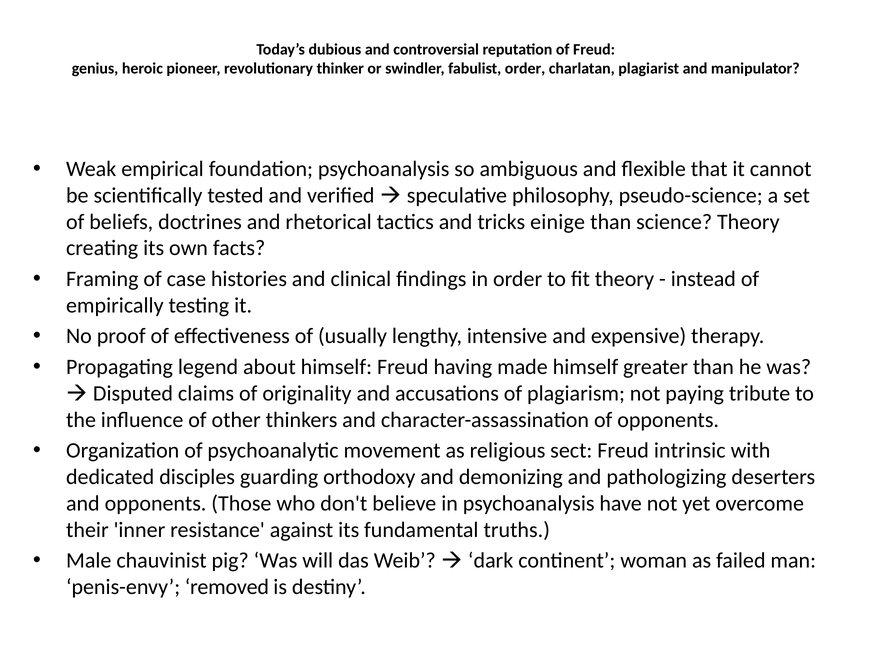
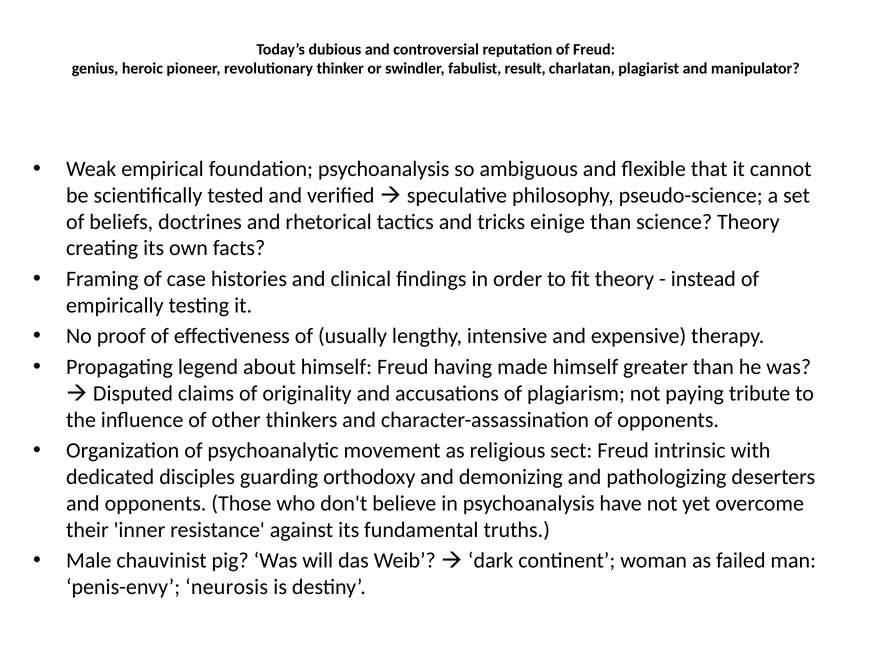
fabulist order: order -> result
removed: removed -> neurosis
